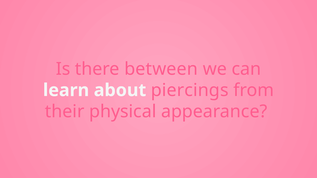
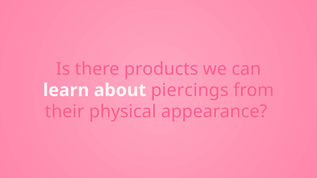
between: between -> products
